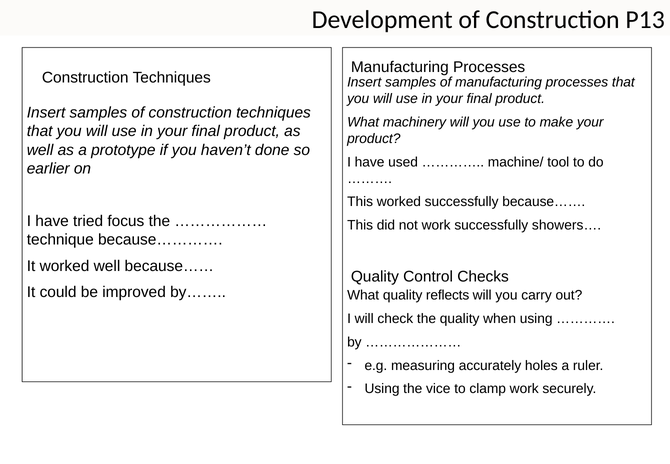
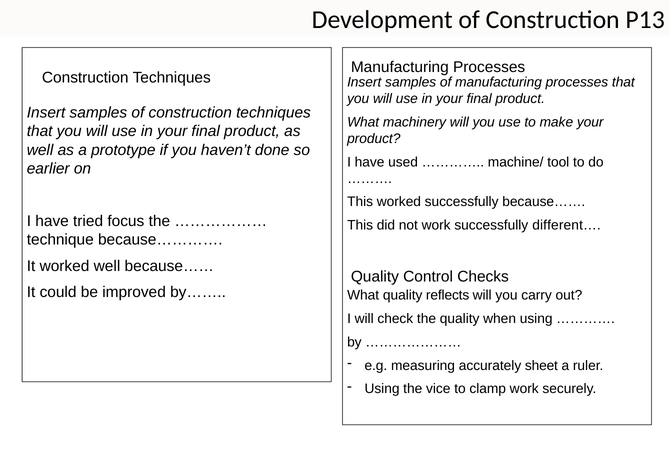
showers…: showers… -> different…
holes: holes -> sheet
